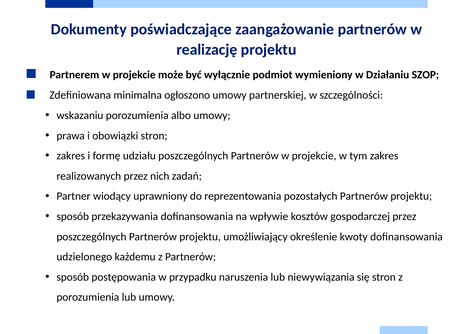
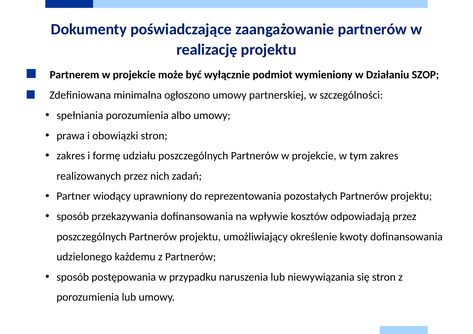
wskazaniu: wskazaniu -> spełniania
gospodarczej: gospodarczej -> odpowiadają
